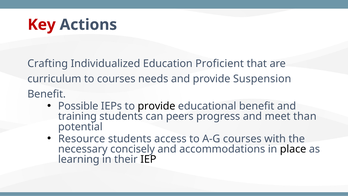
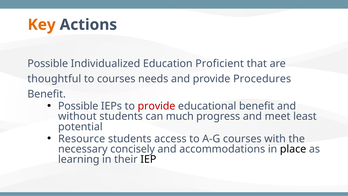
Key colour: red -> orange
Crafting at (48, 63): Crafting -> Possible
curriculum: curriculum -> thoughtful
Suspension: Suspension -> Procedures
provide at (156, 106) colour: black -> red
training: training -> without
peers: peers -> much
than: than -> least
